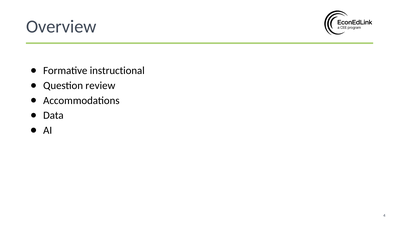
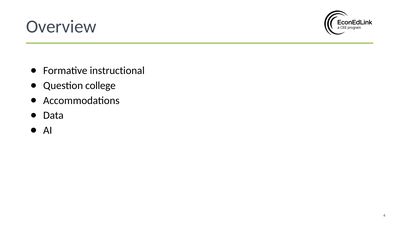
review: review -> college
